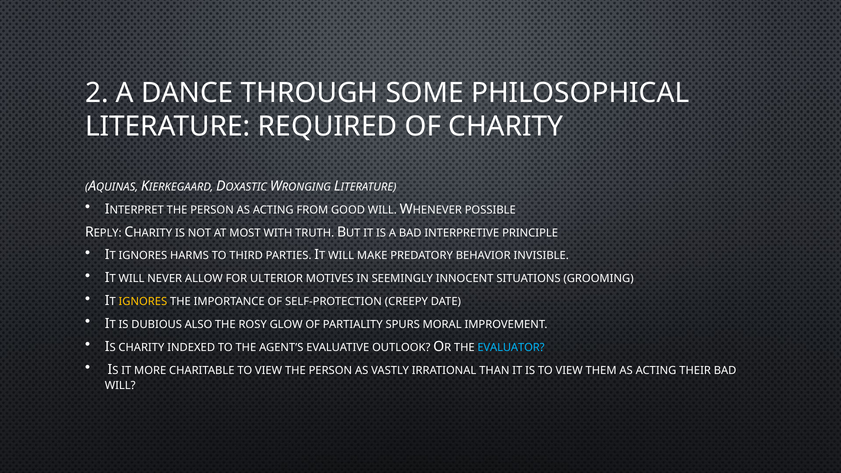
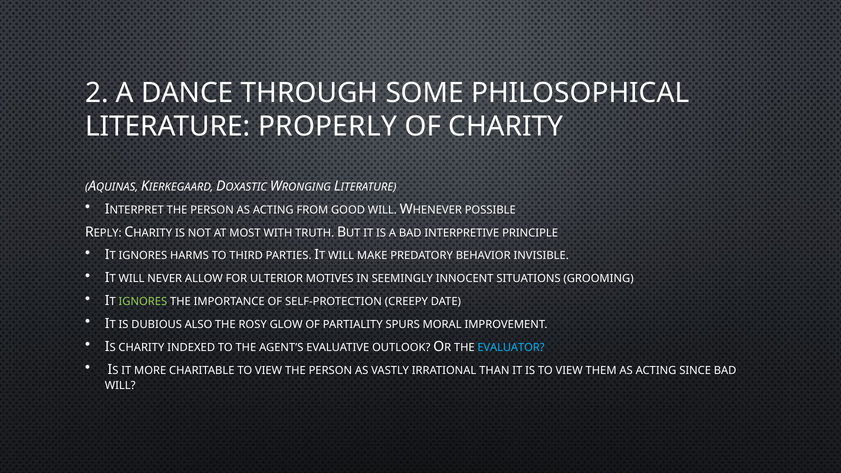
REQUIRED: REQUIRED -> PROPERLY
IGNORES at (143, 302) colour: yellow -> light green
THEIR: THEIR -> SINCE
